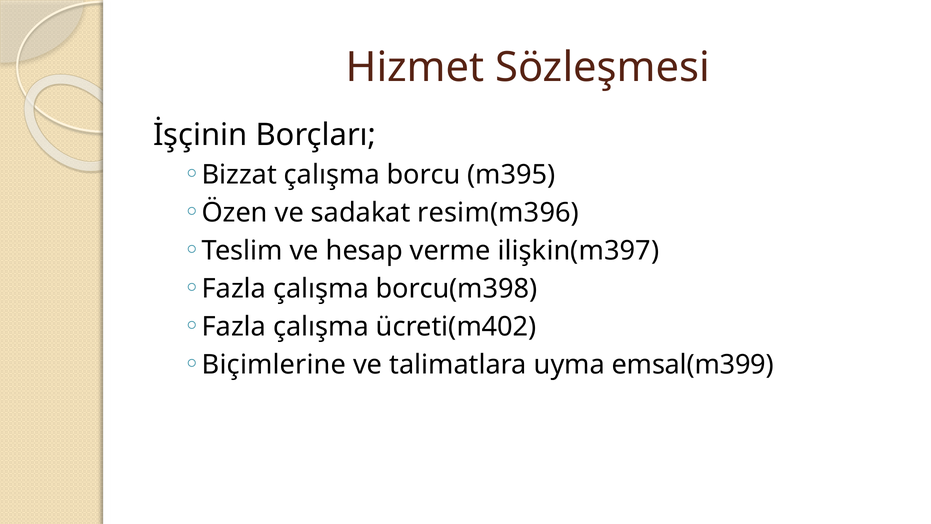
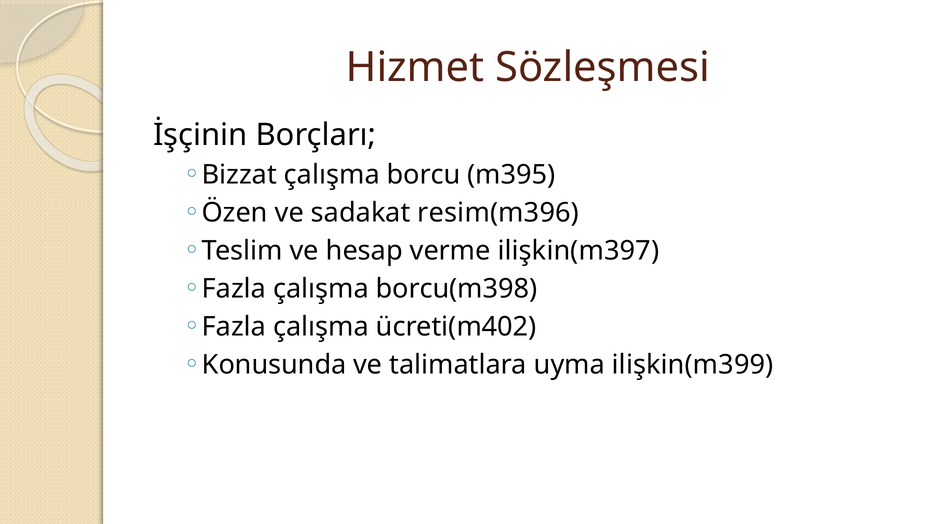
Biçimlerine: Biçimlerine -> Konusunda
emsal(m399: emsal(m399 -> ilişkin(m399
